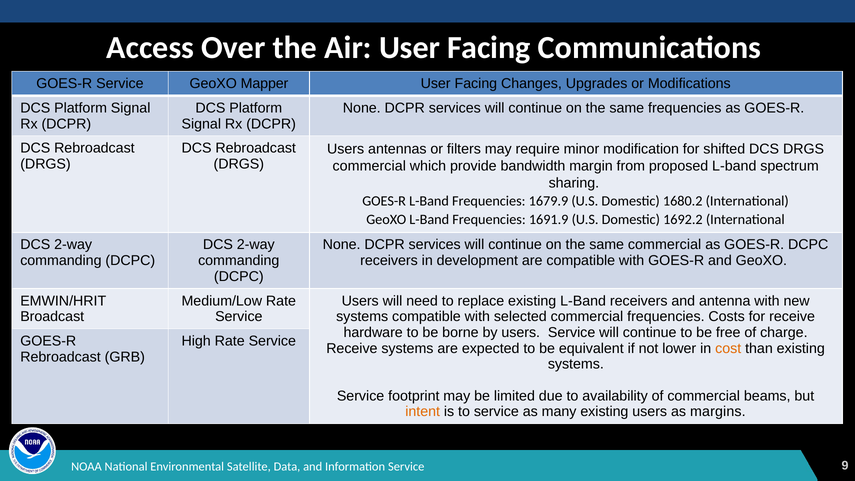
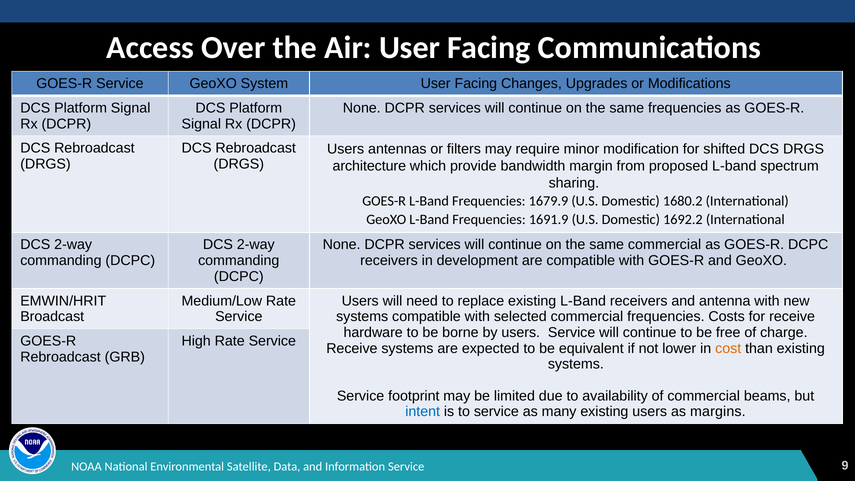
Mapper: Mapper -> System
commercial at (369, 166): commercial -> architecture
intent colour: orange -> blue
